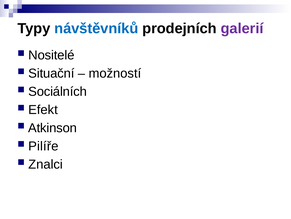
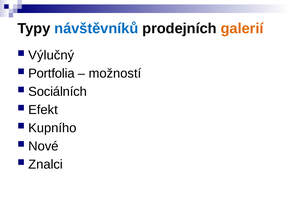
galerií colour: purple -> orange
Nositelé: Nositelé -> Výlučný
Situační: Situační -> Portfolia
Atkinson: Atkinson -> Kupního
Pilíře: Pilíře -> Nové
